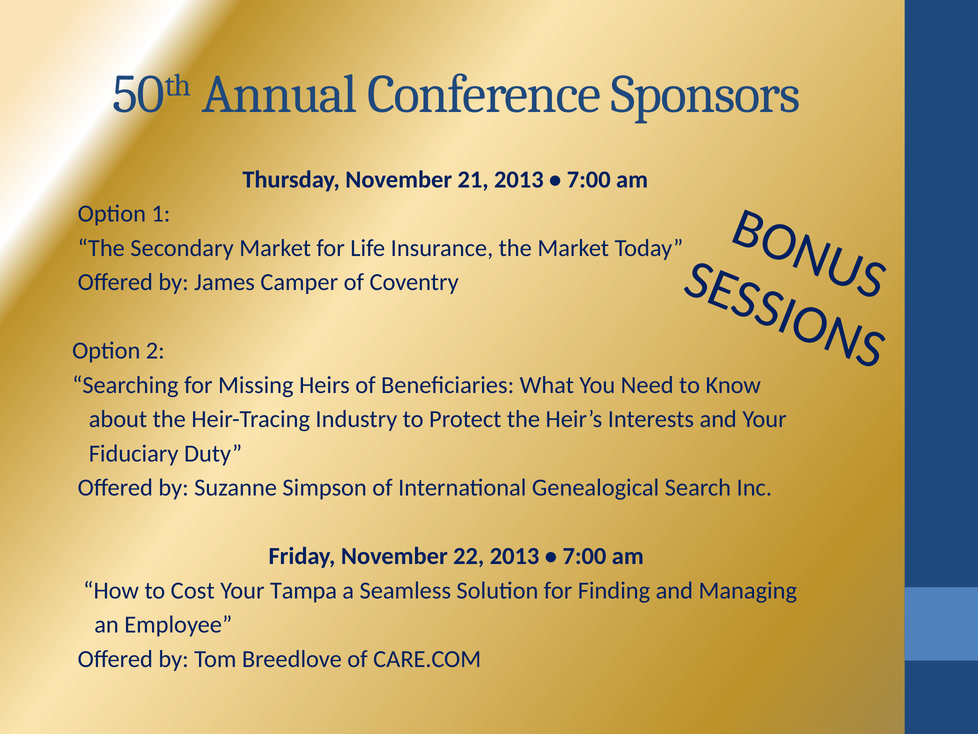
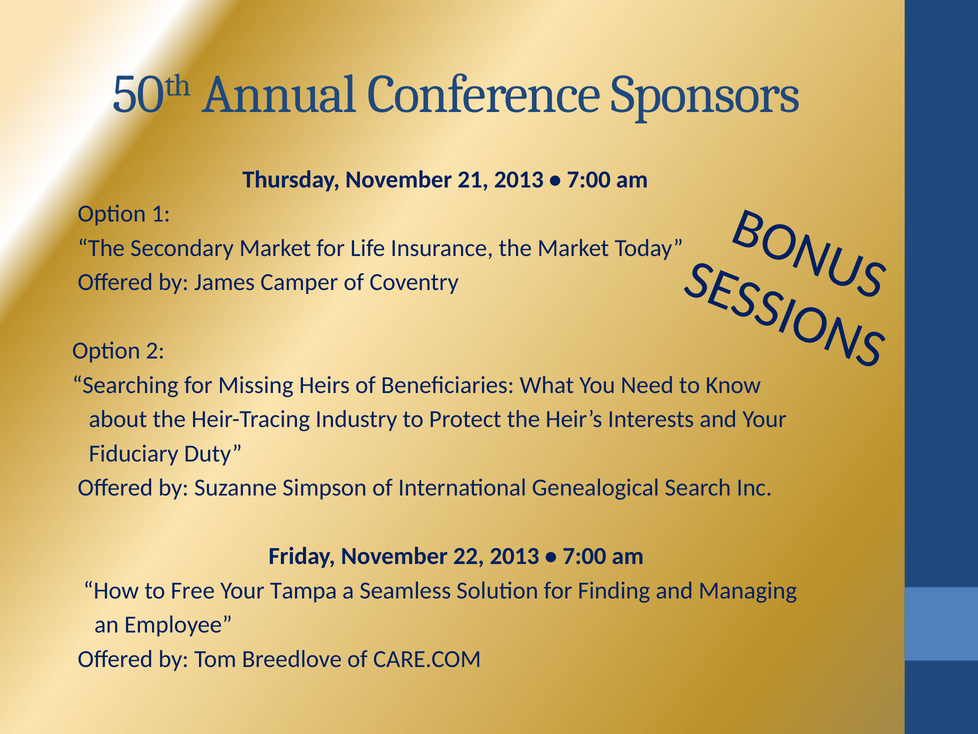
Cost: Cost -> Free
